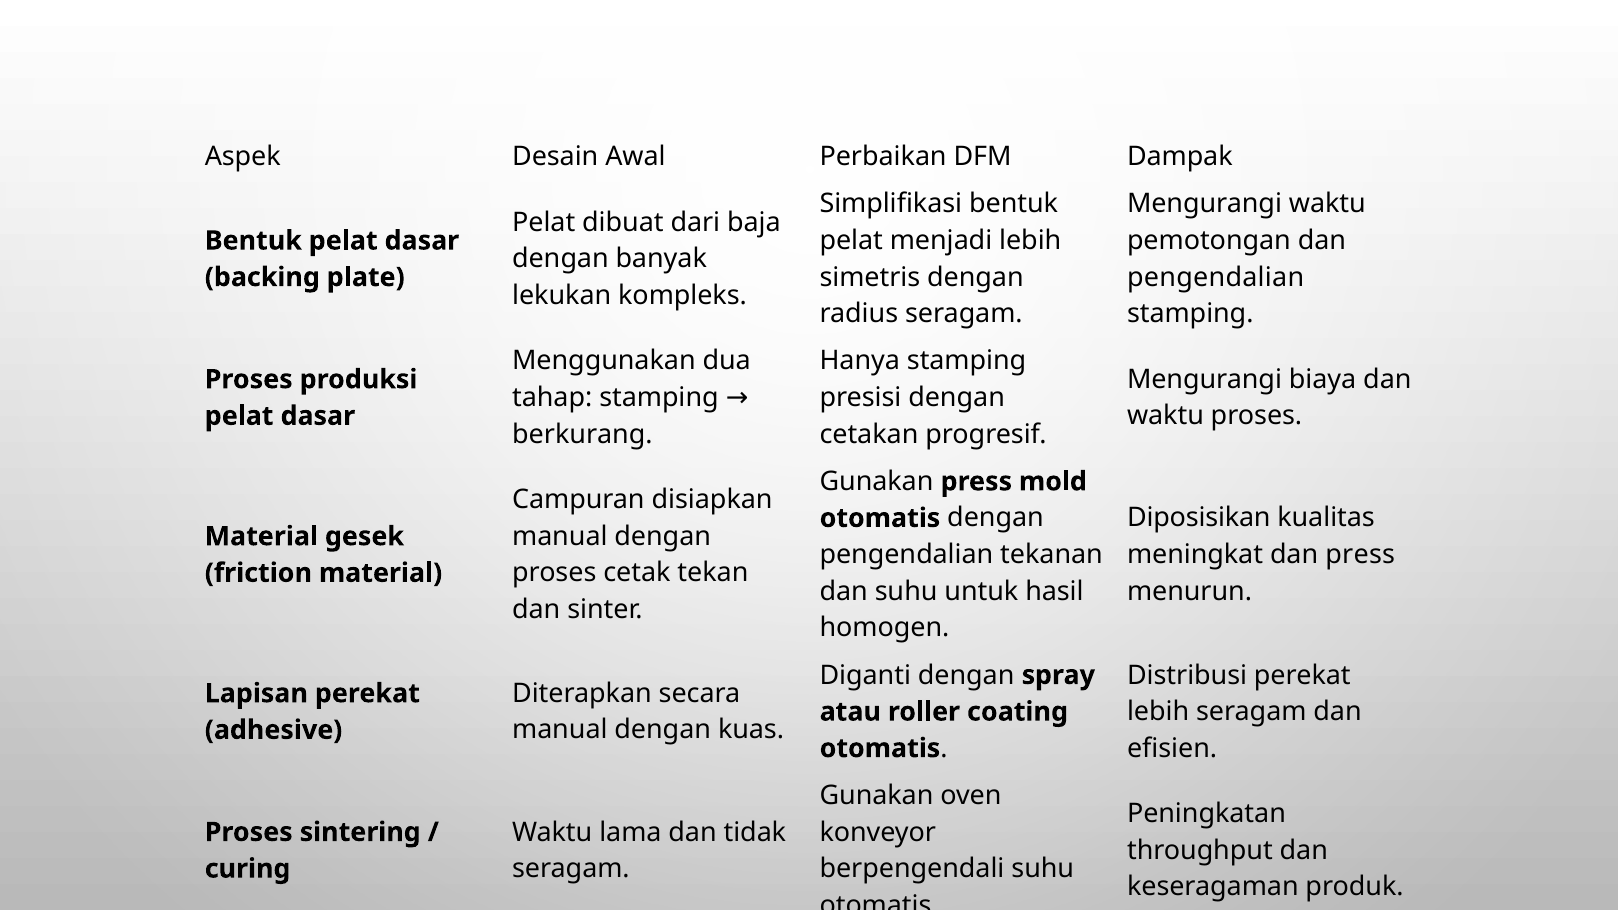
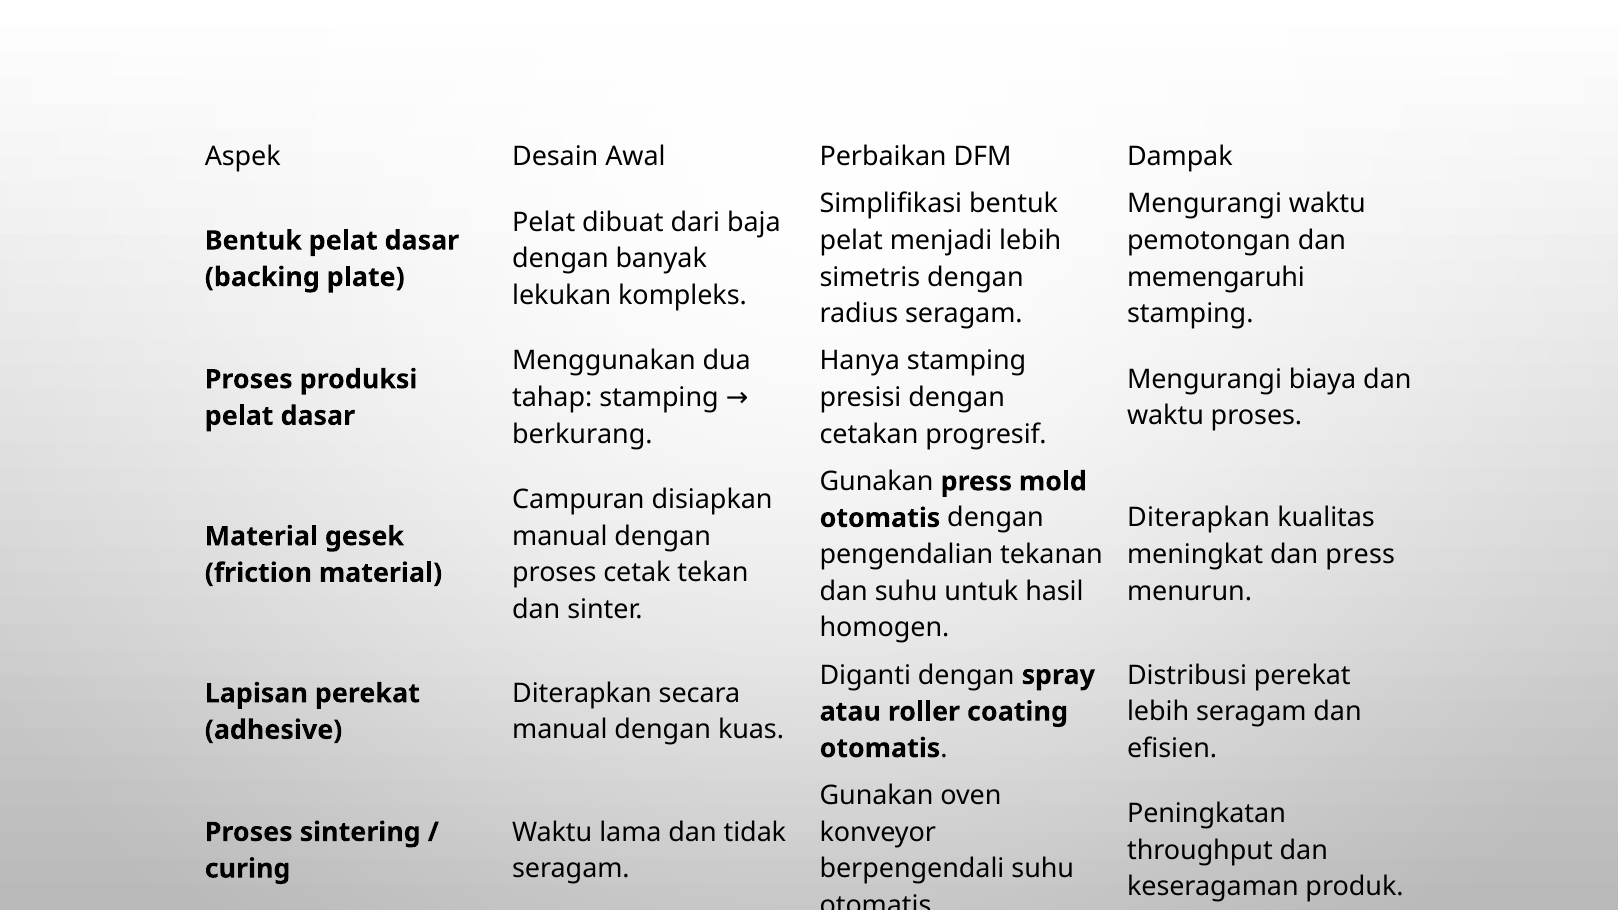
pengendalian at (1216, 277): pengendalian -> memengaruhi
Diposisikan at (1199, 518): Diposisikan -> Diterapkan
